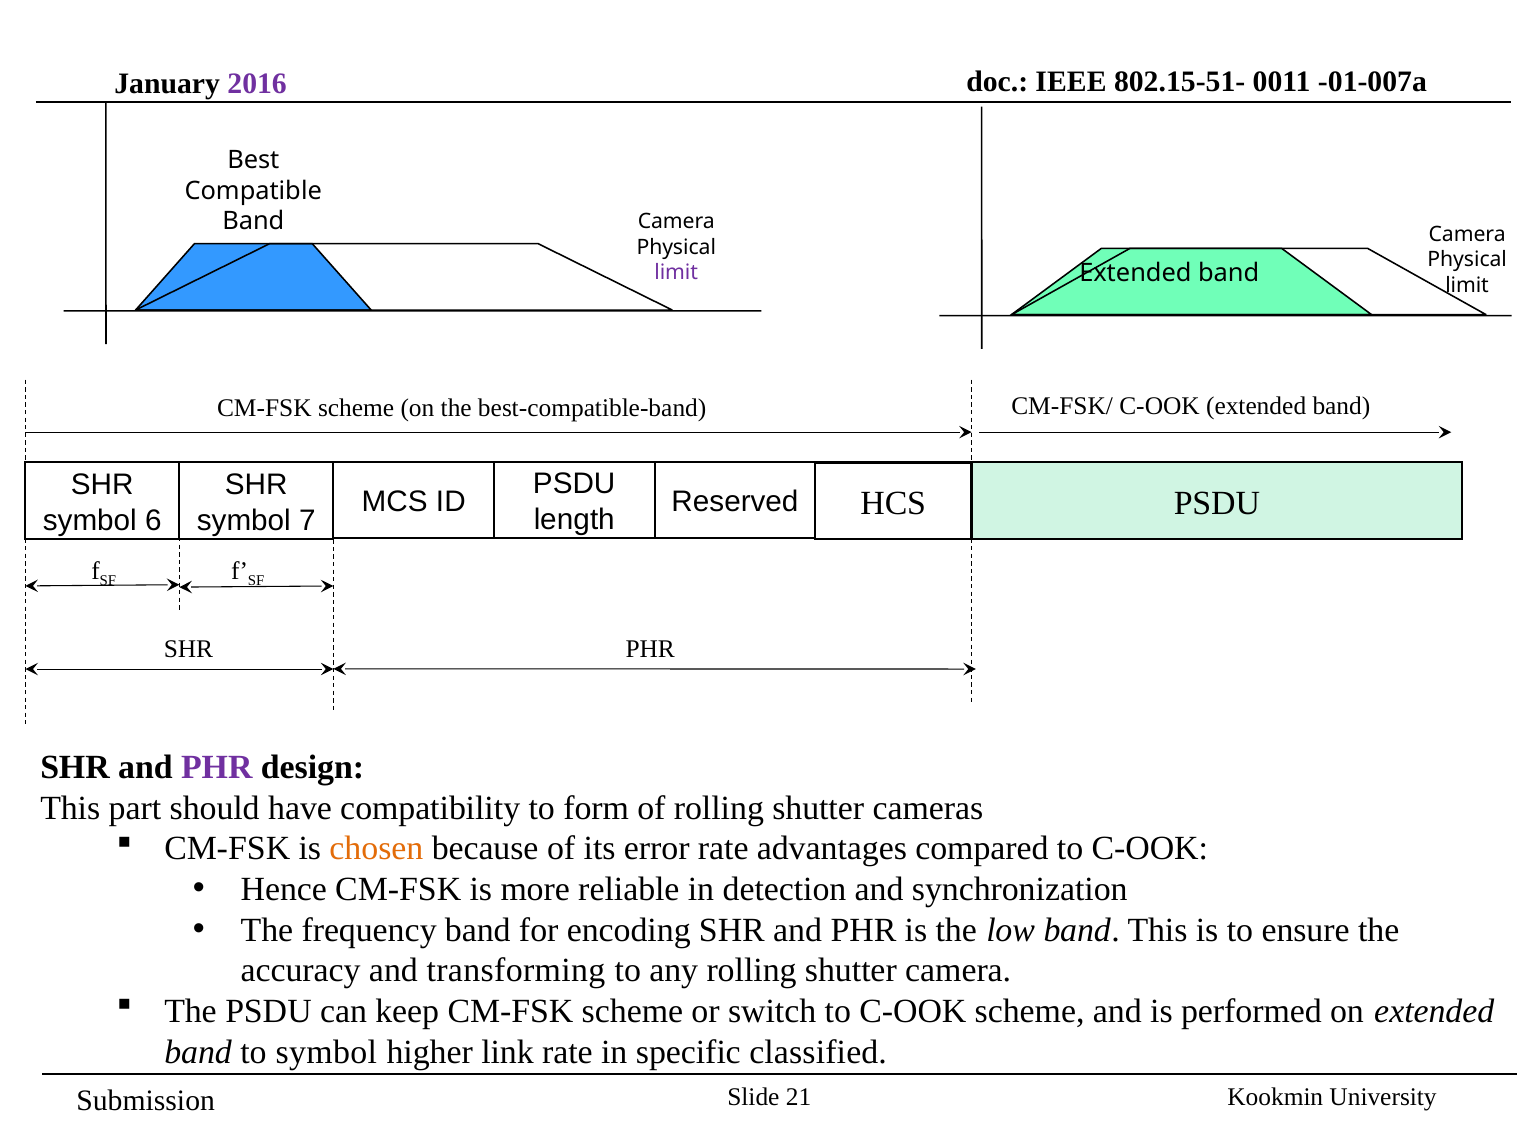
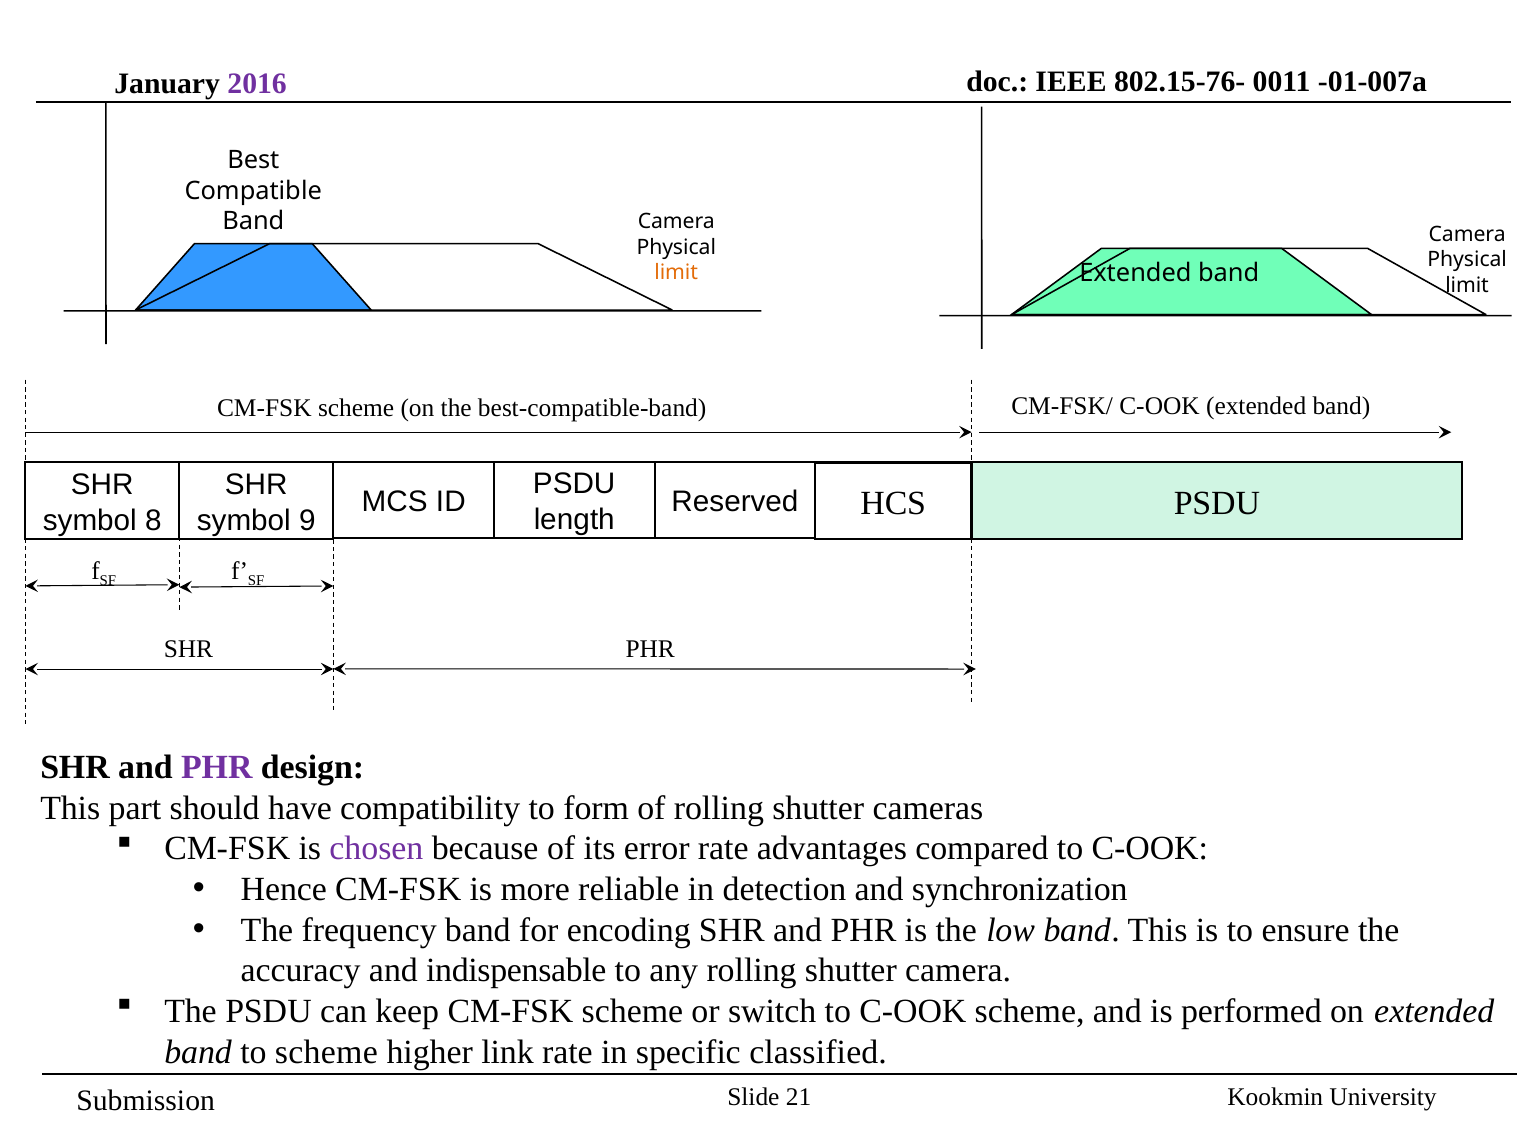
802.15-51-: 802.15-51- -> 802.15-76-
limit at (676, 273) colour: purple -> orange
6: 6 -> 8
7: 7 -> 9
chosen colour: orange -> purple
transforming: transforming -> indispensable
to symbol: symbol -> scheme
